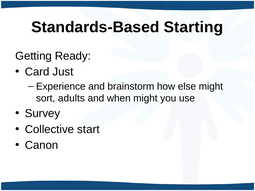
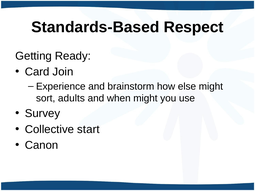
Starting: Starting -> Respect
Just: Just -> Join
